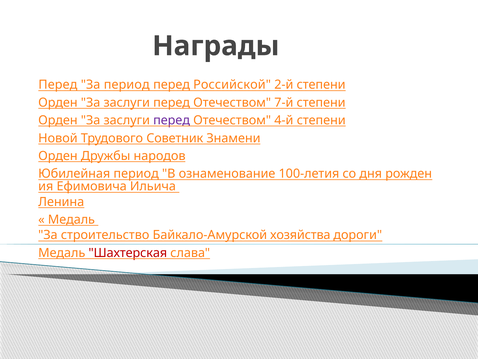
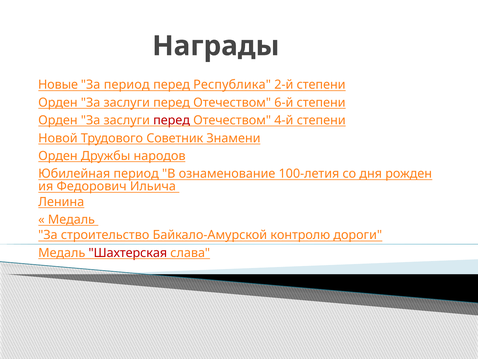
Перед at (58, 85): Перед -> Новые
Российской: Российской -> Республика
7-й: 7-й -> 6-й
перед at (172, 120) colour: purple -> red
Ефимовича: Ефимовича -> Федорович
хозяйства: хозяйства -> контролю
